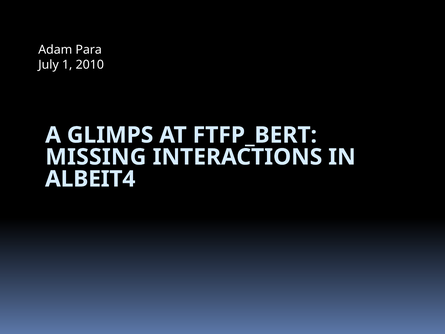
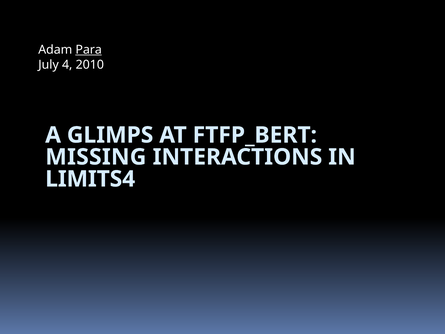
Para underline: none -> present
1: 1 -> 4
ALBEIT4: ALBEIT4 -> LIMITS4
